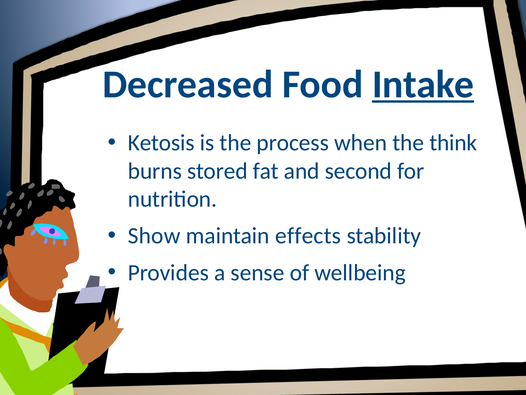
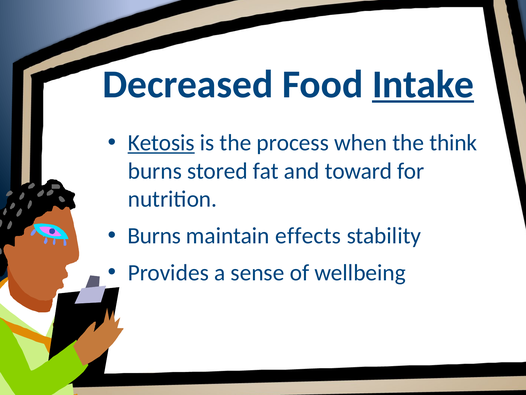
Ketosis underline: none -> present
second: second -> toward
Show at (154, 236): Show -> Burns
